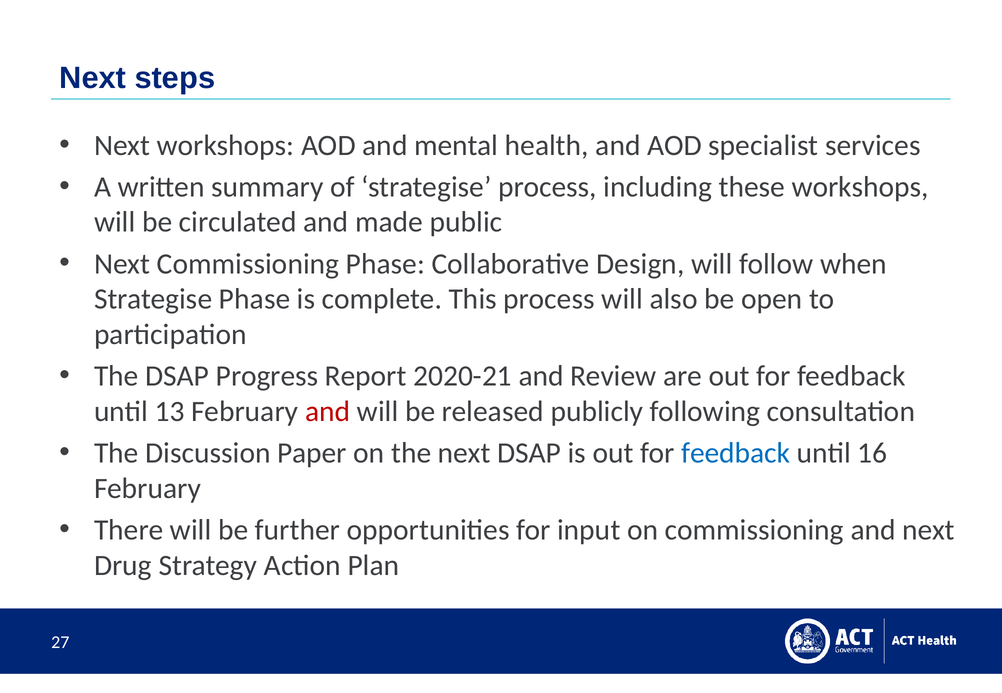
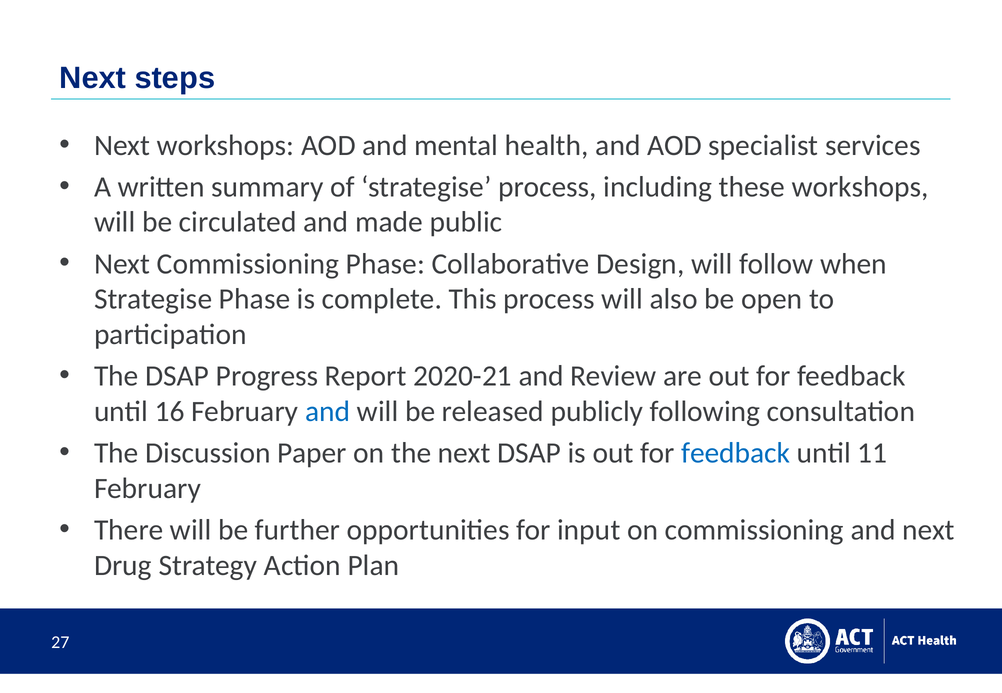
13: 13 -> 16
and at (328, 412) colour: red -> blue
16: 16 -> 11
